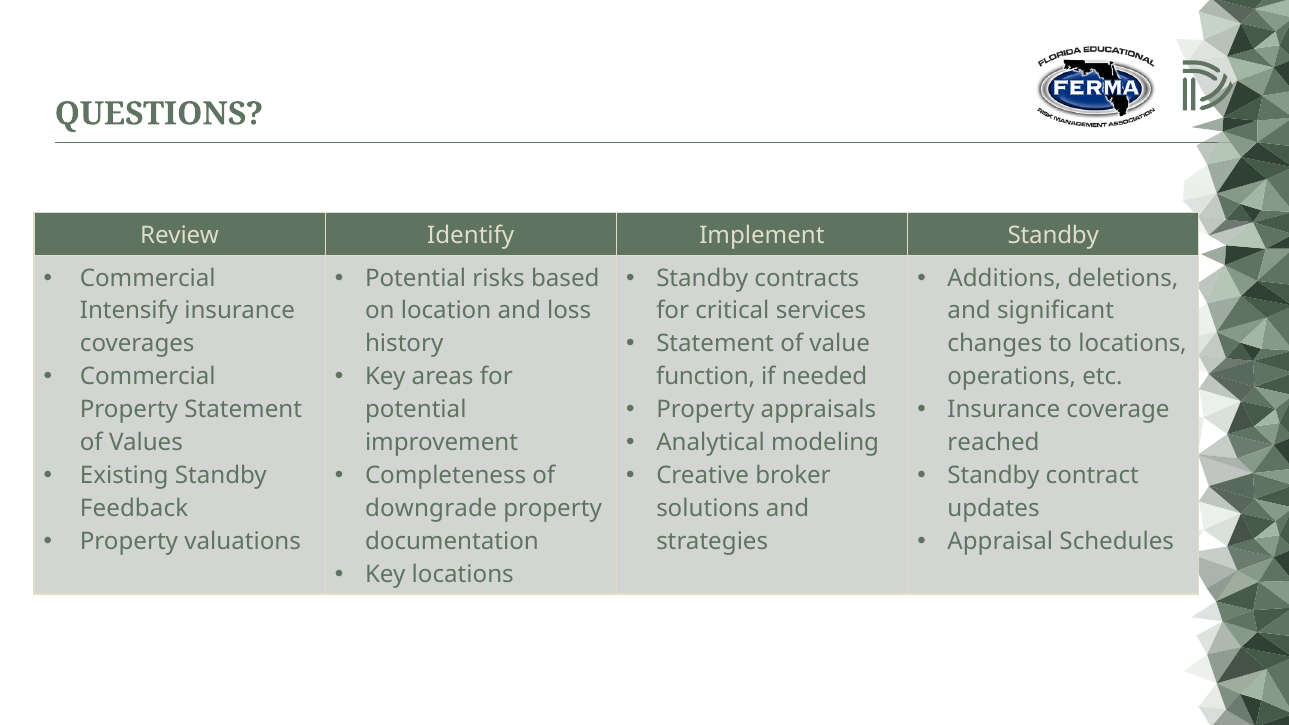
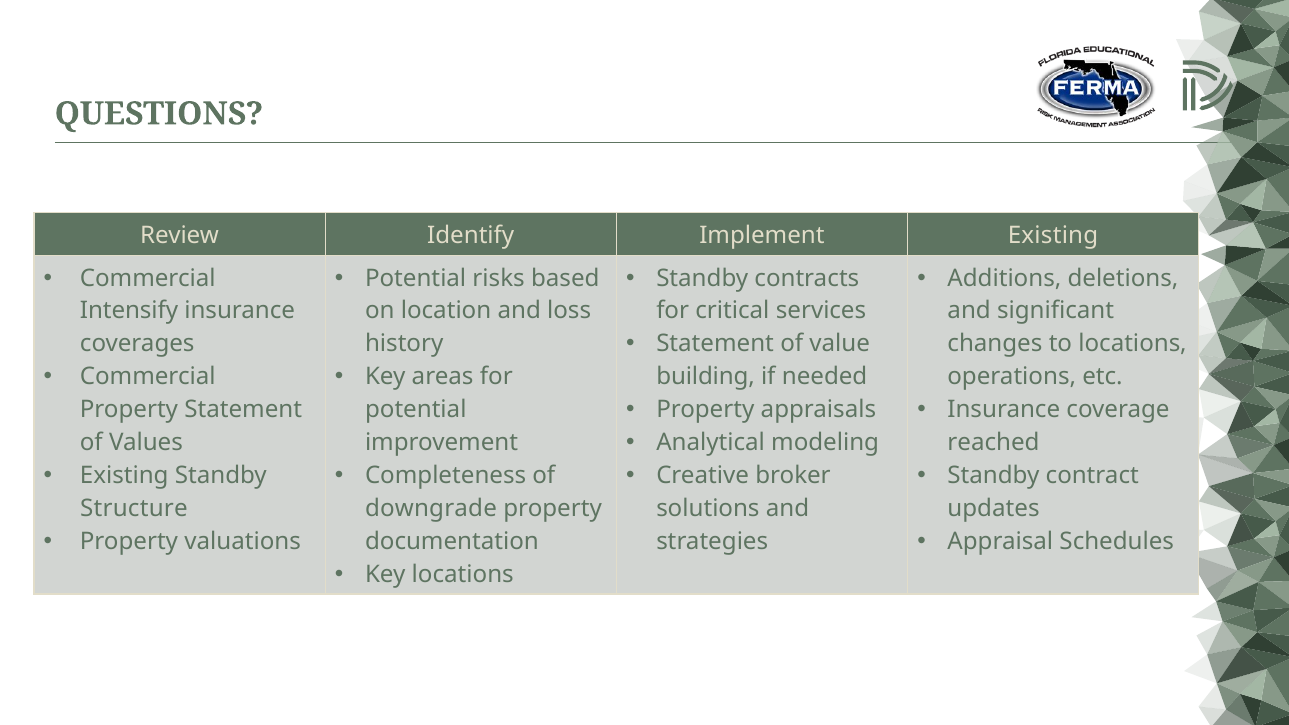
Implement Standby: Standby -> Existing
function: function -> building
Feedback: Feedback -> Structure
